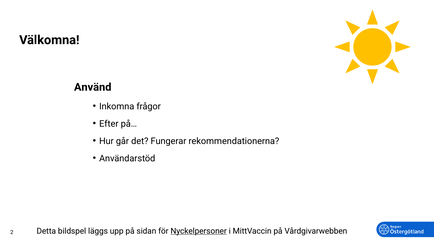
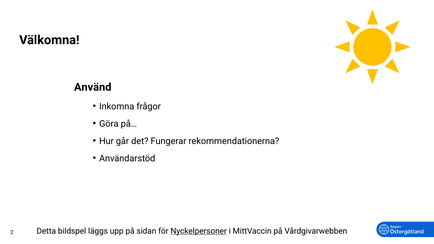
Efter: Efter -> Göra
